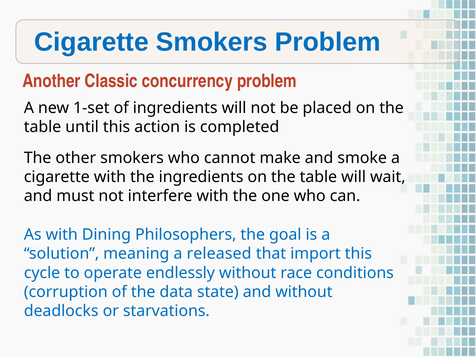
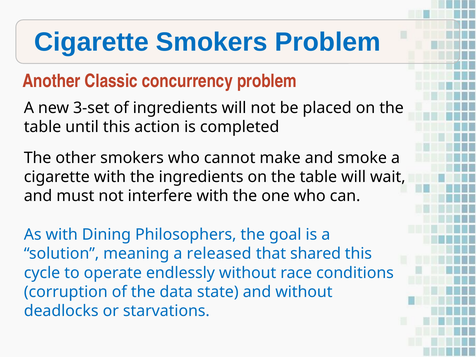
1-set: 1-set -> 3-set
import: import -> shared
